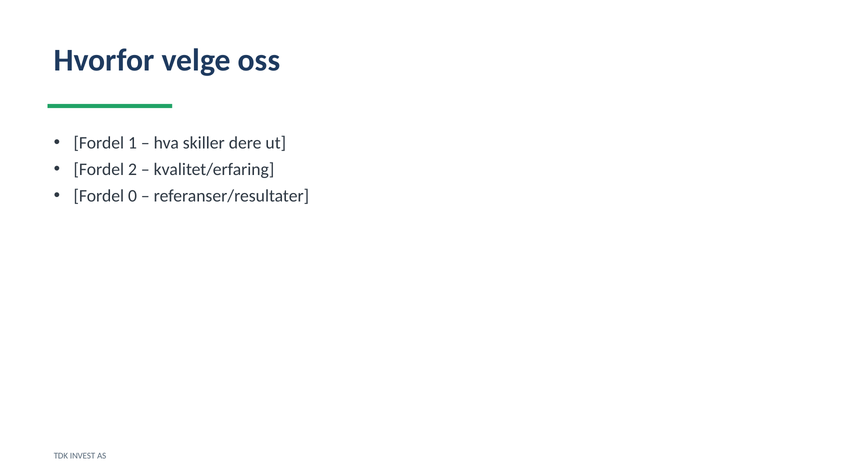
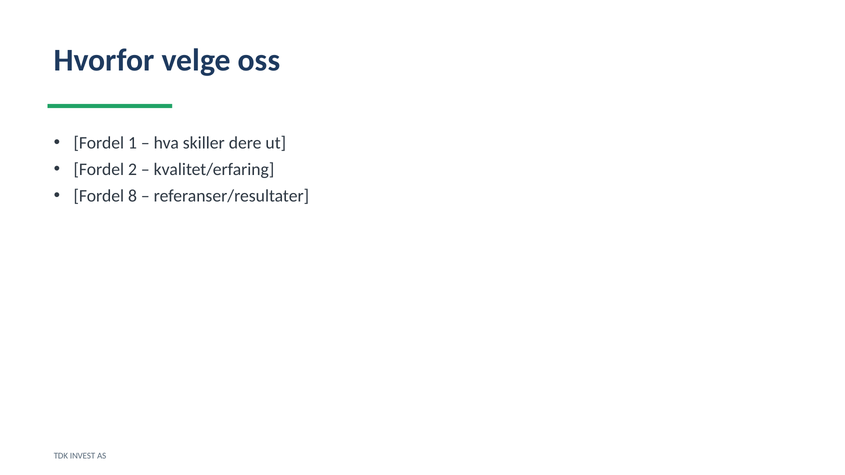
0: 0 -> 8
